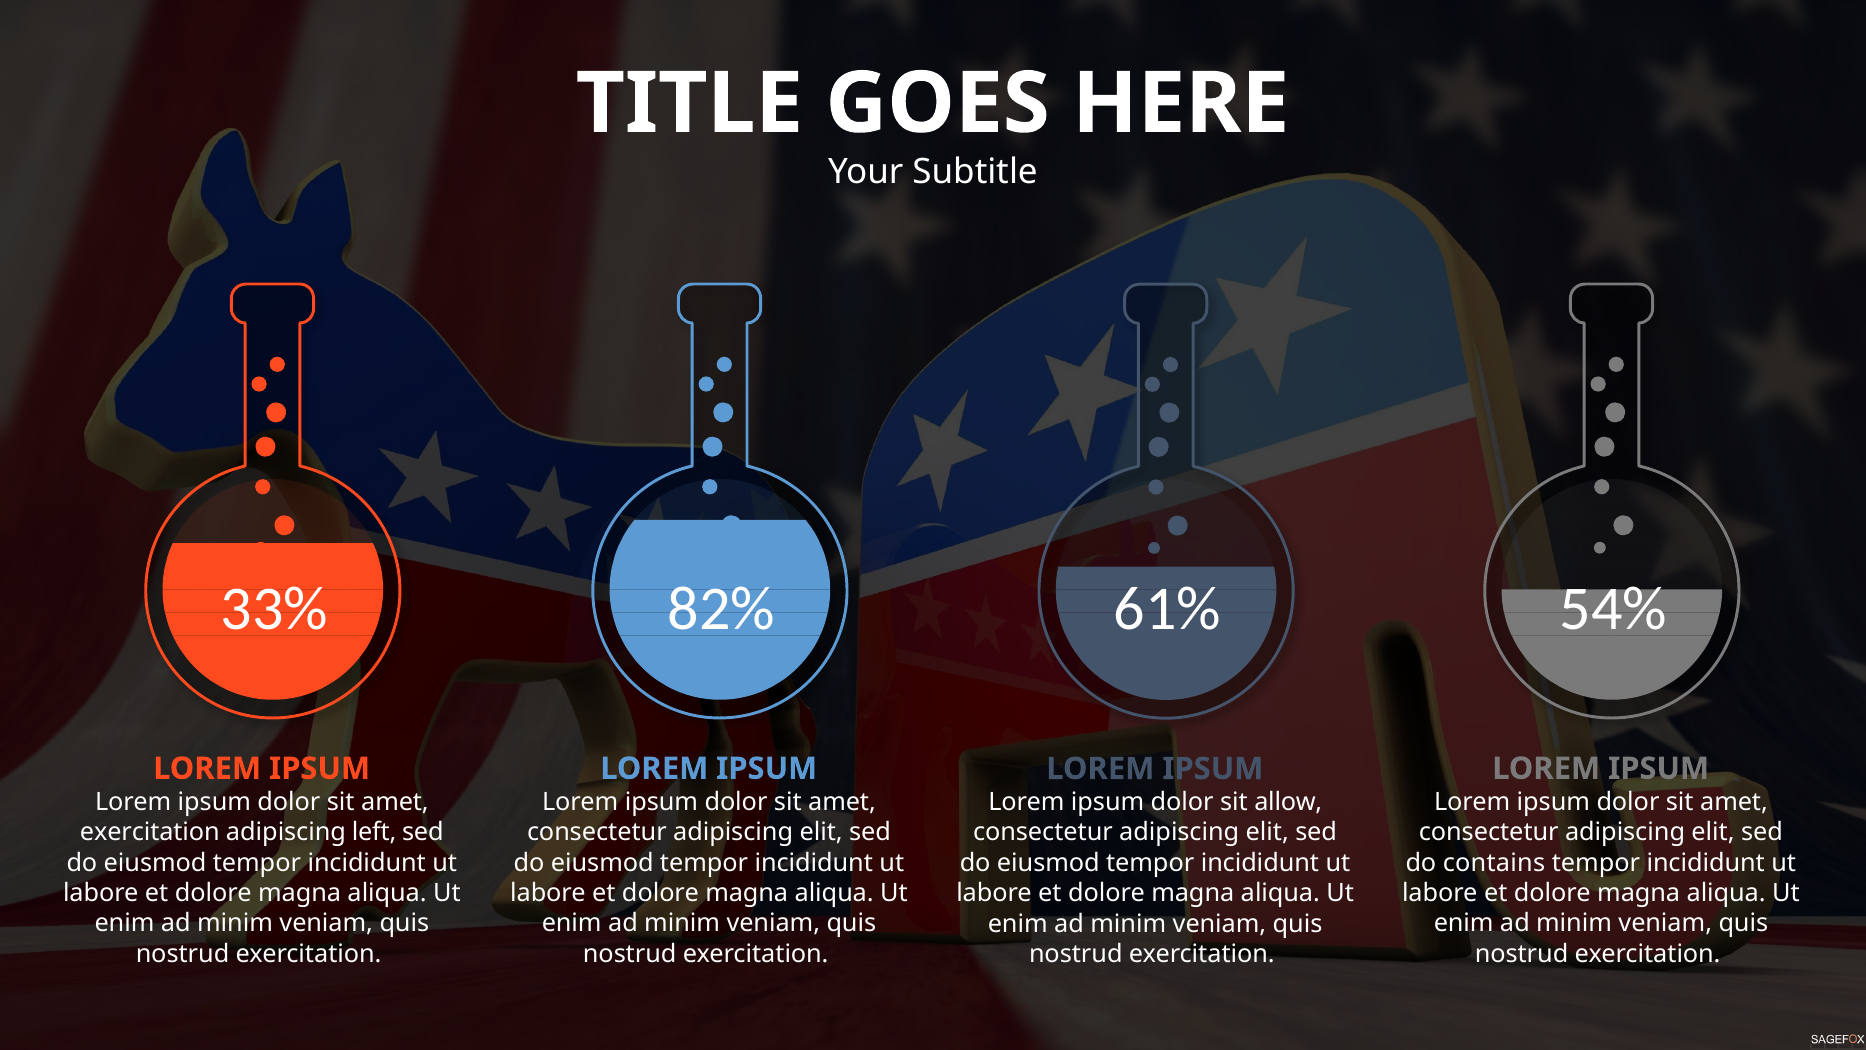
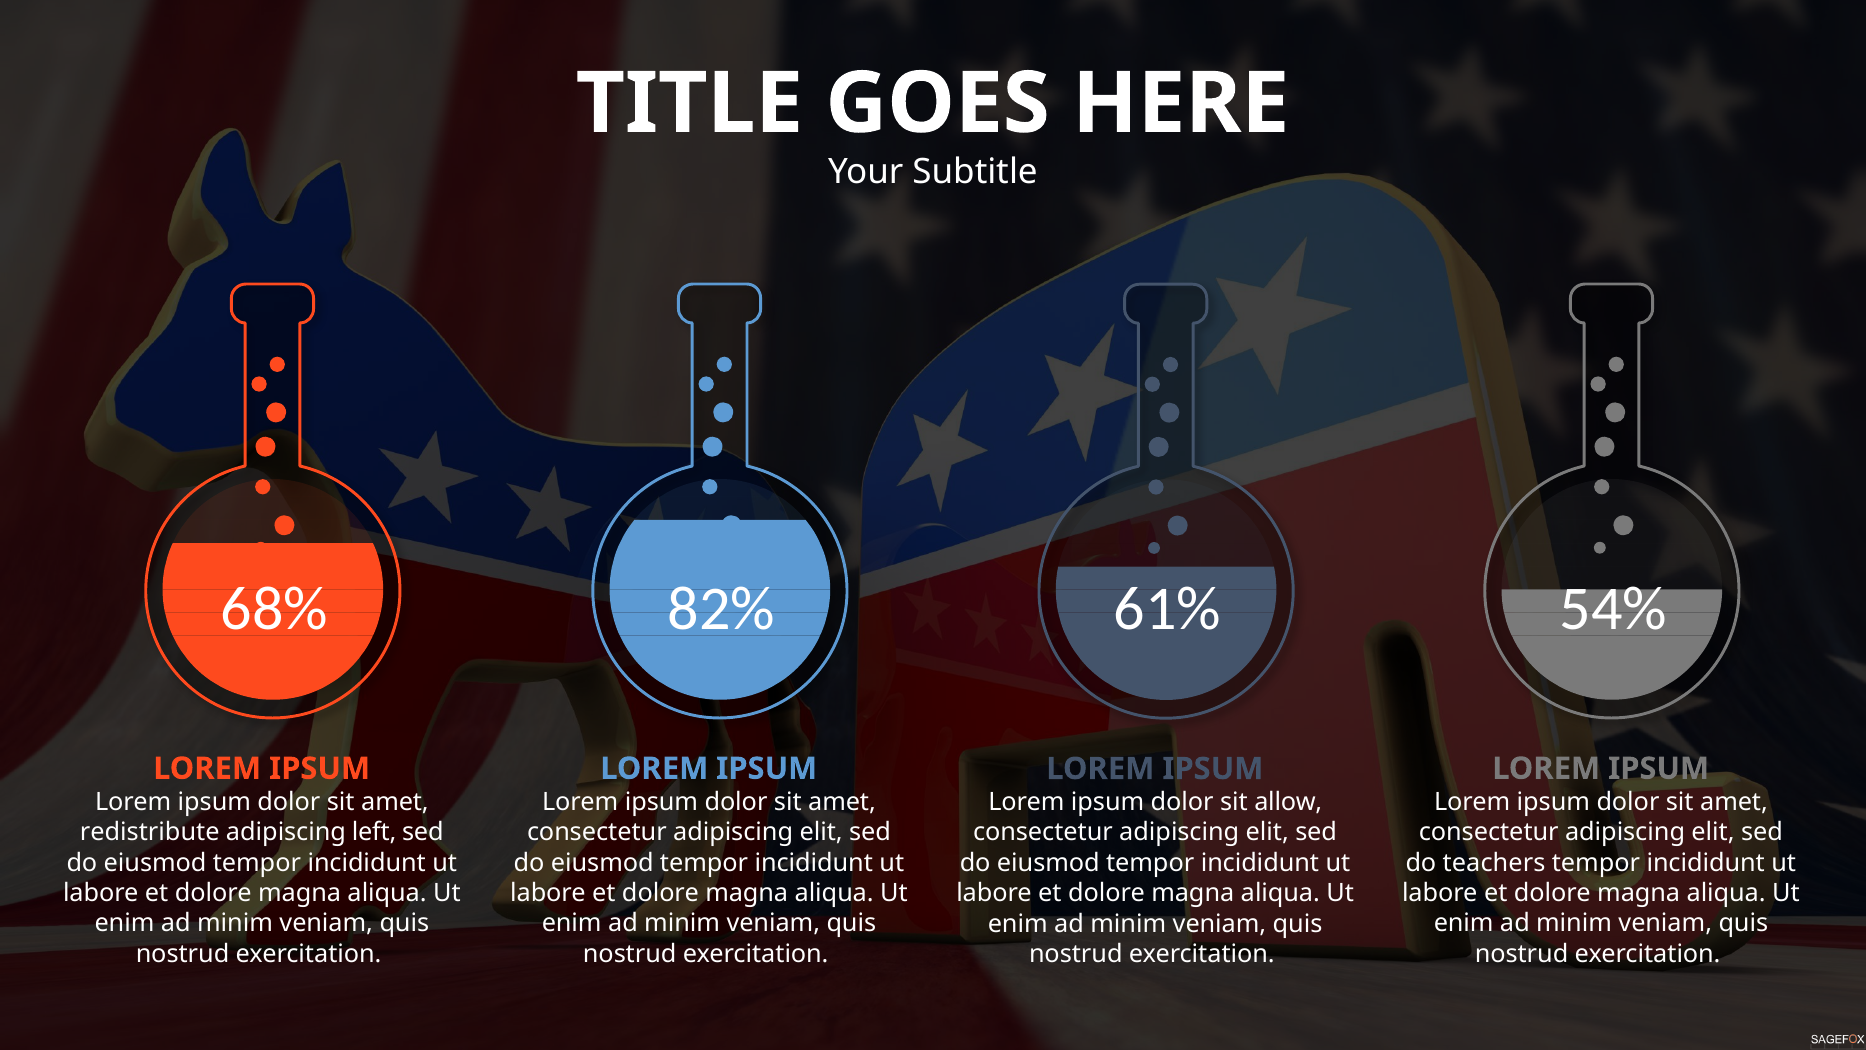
33%: 33% -> 68%
exercitation at (150, 832): exercitation -> redistribute
contains: contains -> teachers
